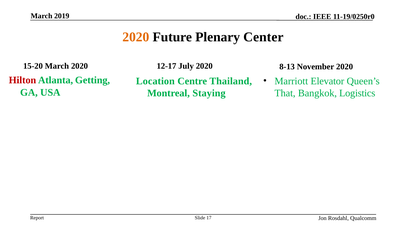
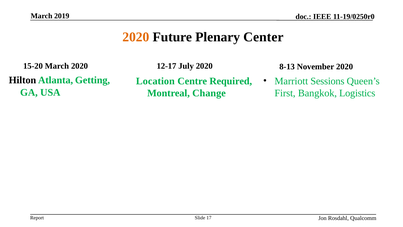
Hilton colour: red -> black
Elevator: Elevator -> Sessions
Thailand: Thailand -> Required
Staying: Staying -> Change
That: That -> First
